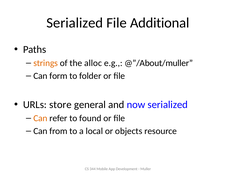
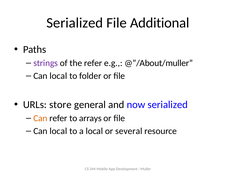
strings colour: orange -> purple
the alloc: alloc -> refer
form at (58, 76): form -> local
found: found -> arrays
from at (58, 131): from -> local
objects: objects -> several
